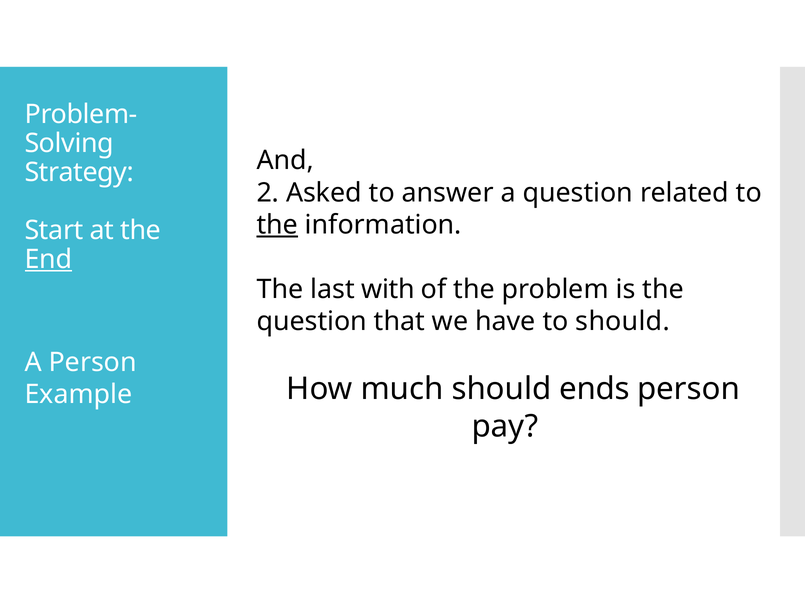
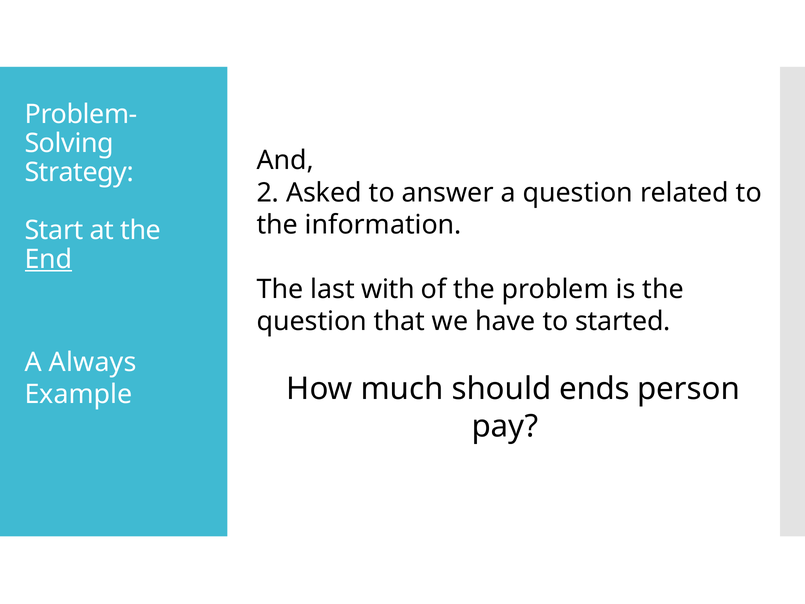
the at (277, 225) underline: present -> none
to should: should -> started
A Person: Person -> Always
